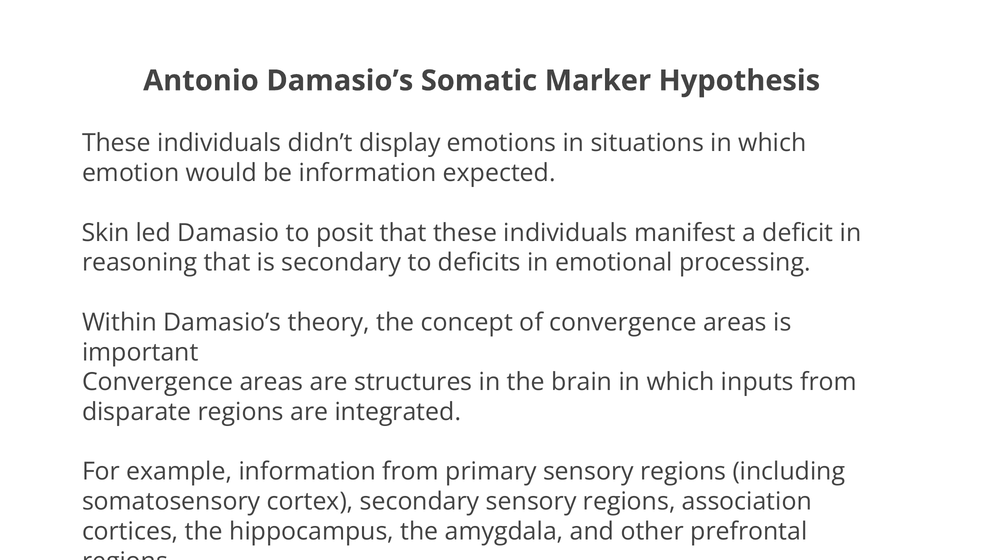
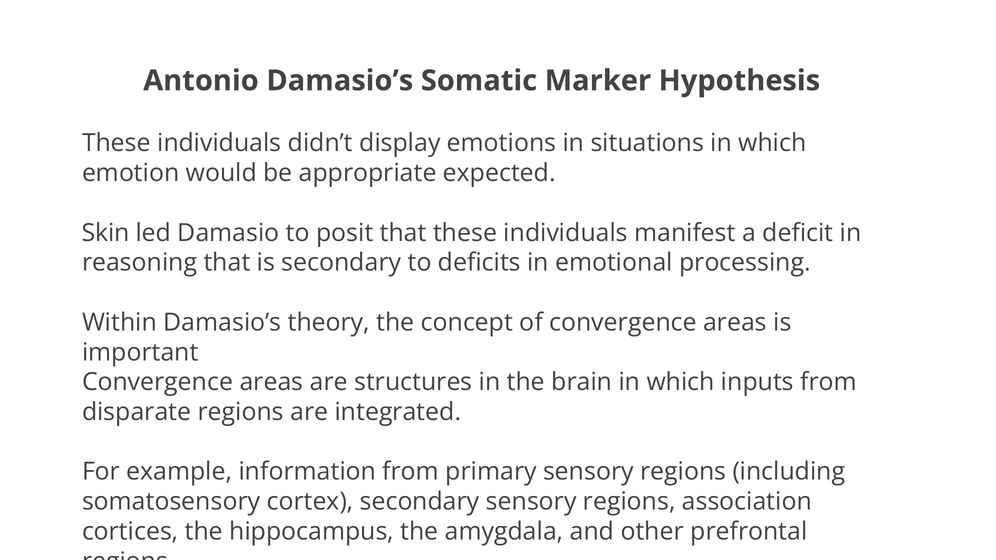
be information: information -> appropriate
